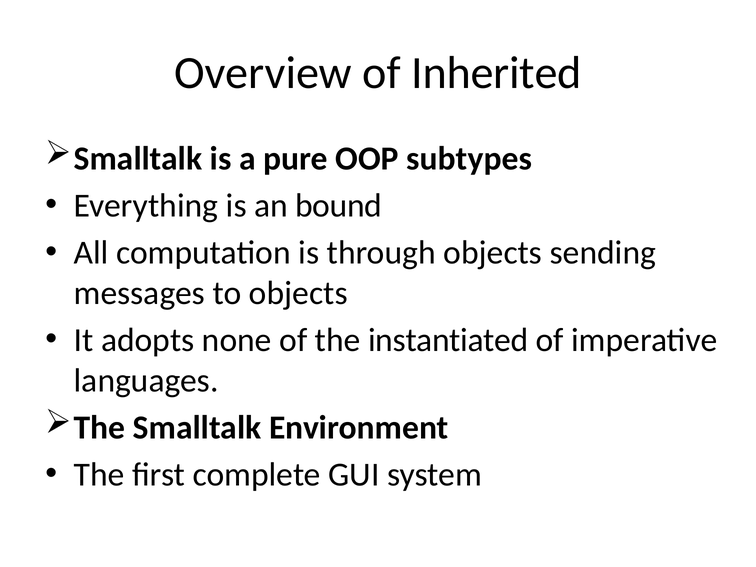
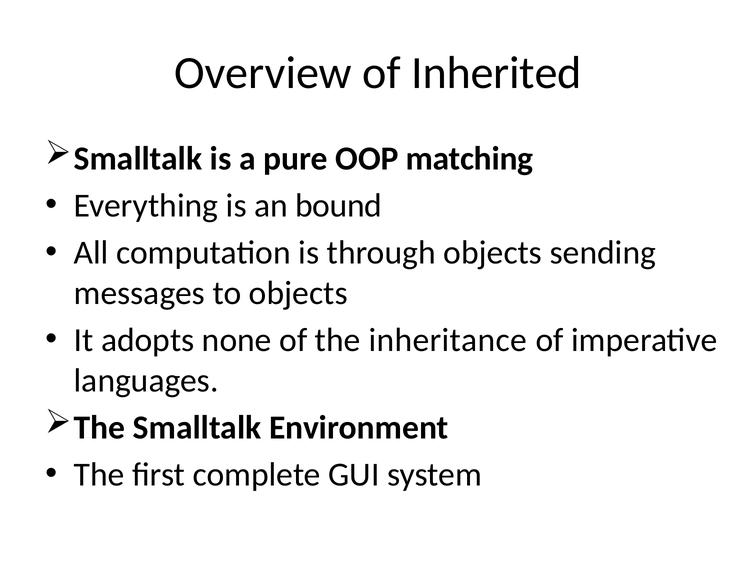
subtypes: subtypes -> matching
instantiated: instantiated -> inheritance
